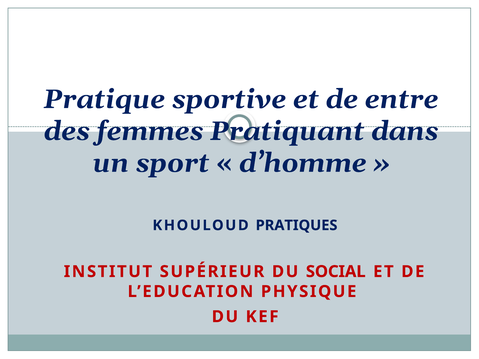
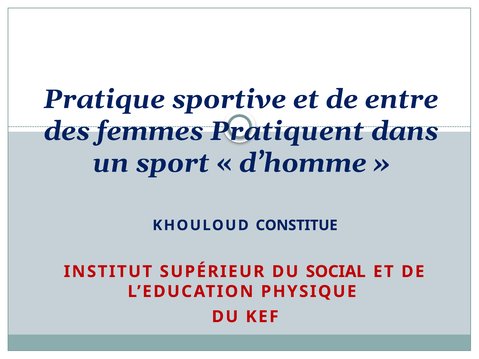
Pratiquant: Pratiquant -> Pratiquent
PRATIQUES: PRATIQUES -> CONSTITUE
